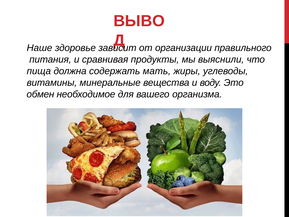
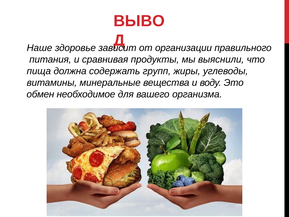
мать: мать -> групп
